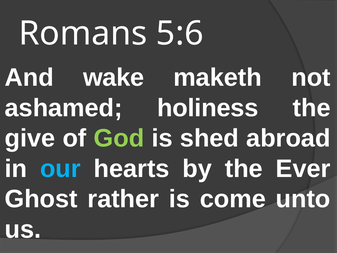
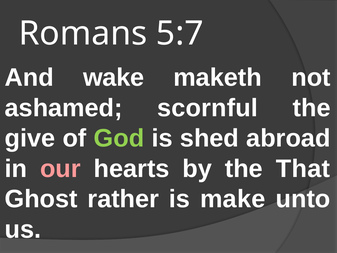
5:6: 5:6 -> 5:7
holiness: holiness -> scornful
our colour: light blue -> pink
Ever: Ever -> That
come: come -> make
